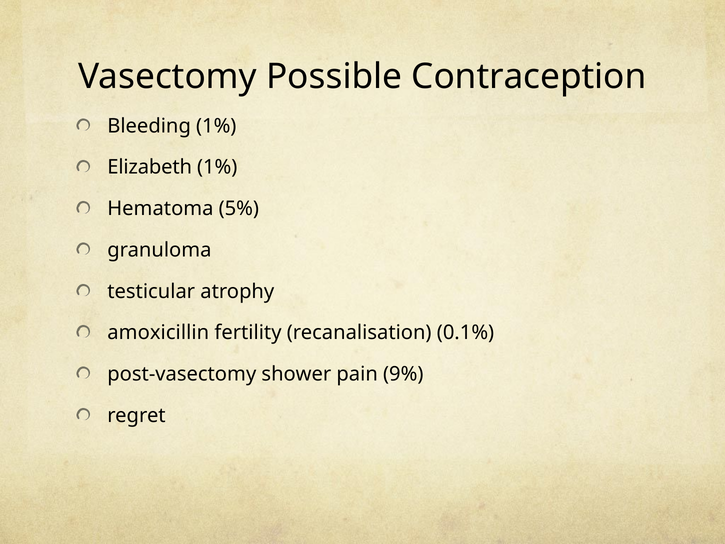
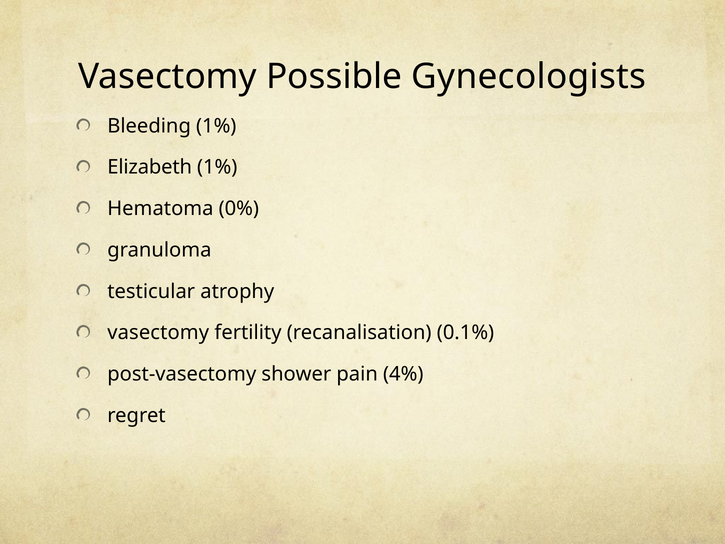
Contraception: Contraception -> Gynecologists
5%: 5% -> 0%
amoxicillin at (158, 333): amoxicillin -> vasectomy
9%: 9% -> 4%
